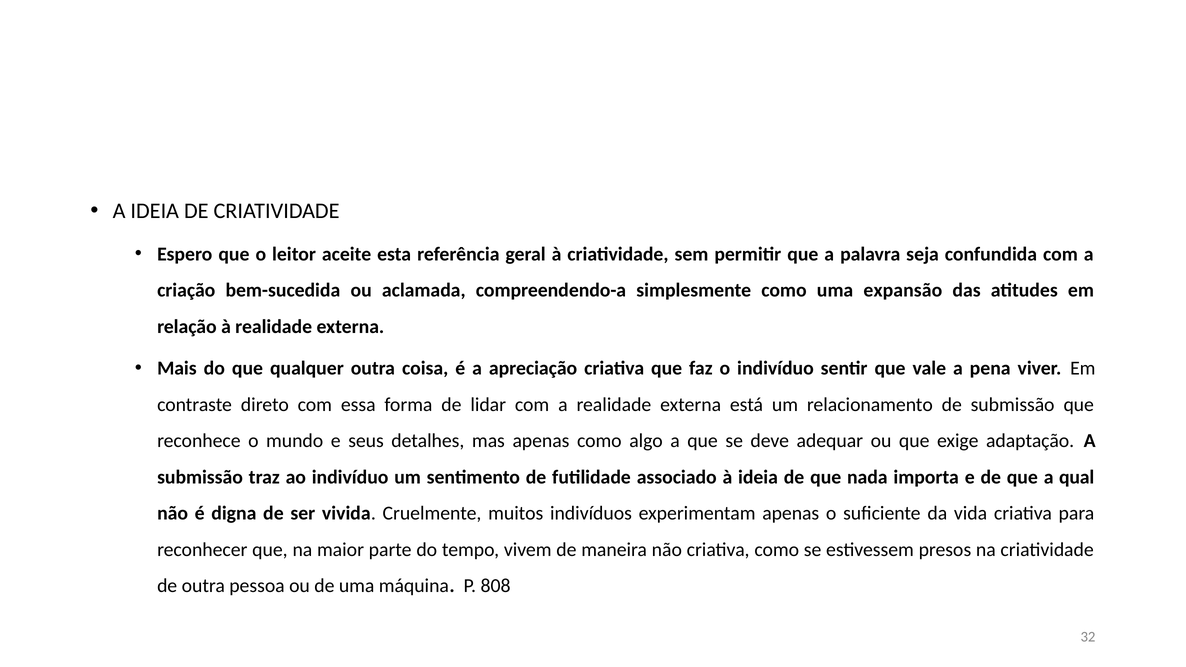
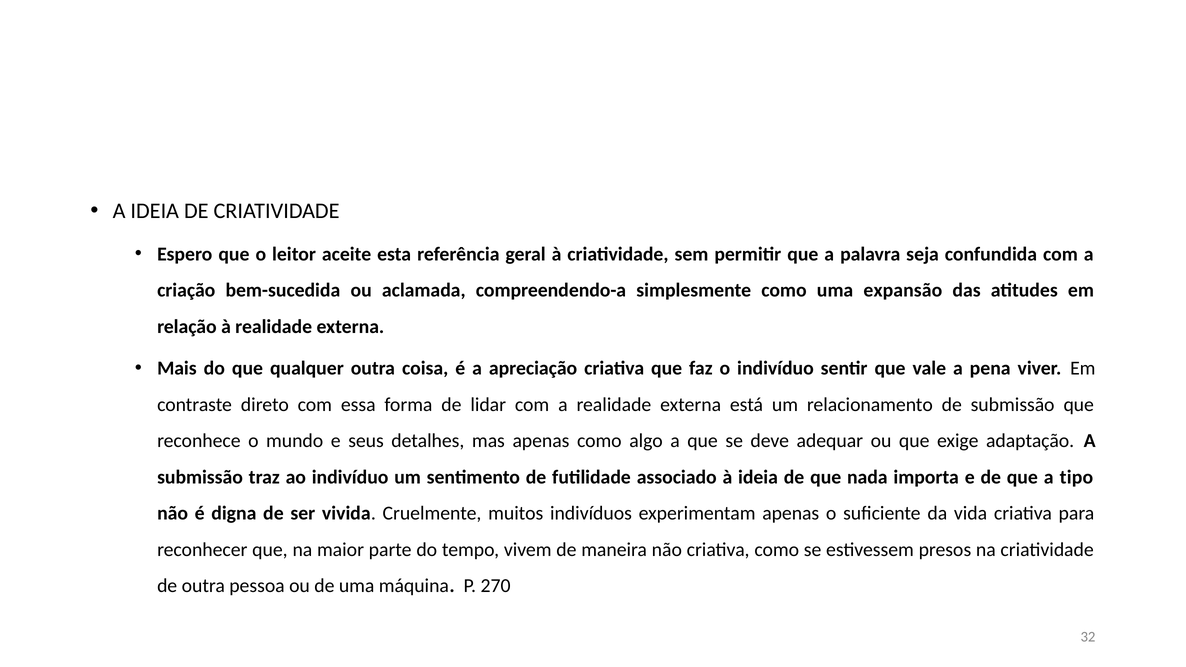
qual: qual -> tipo
808: 808 -> 270
